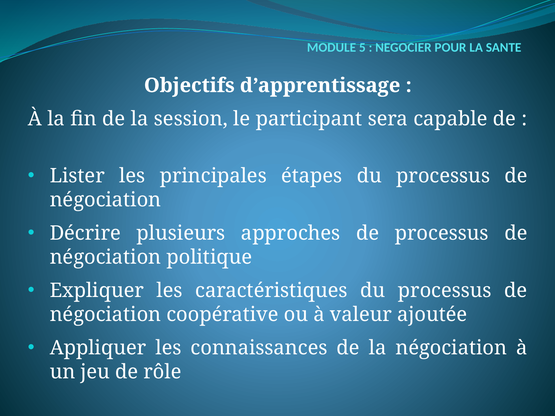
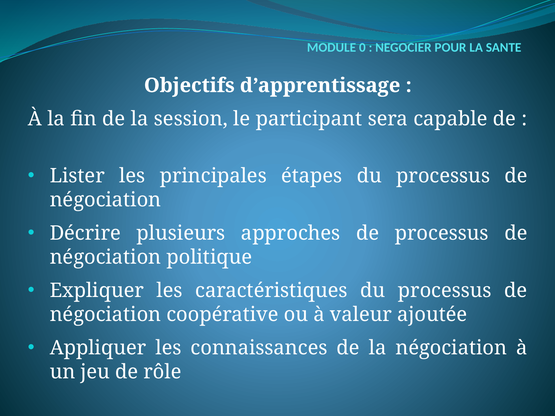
5: 5 -> 0
